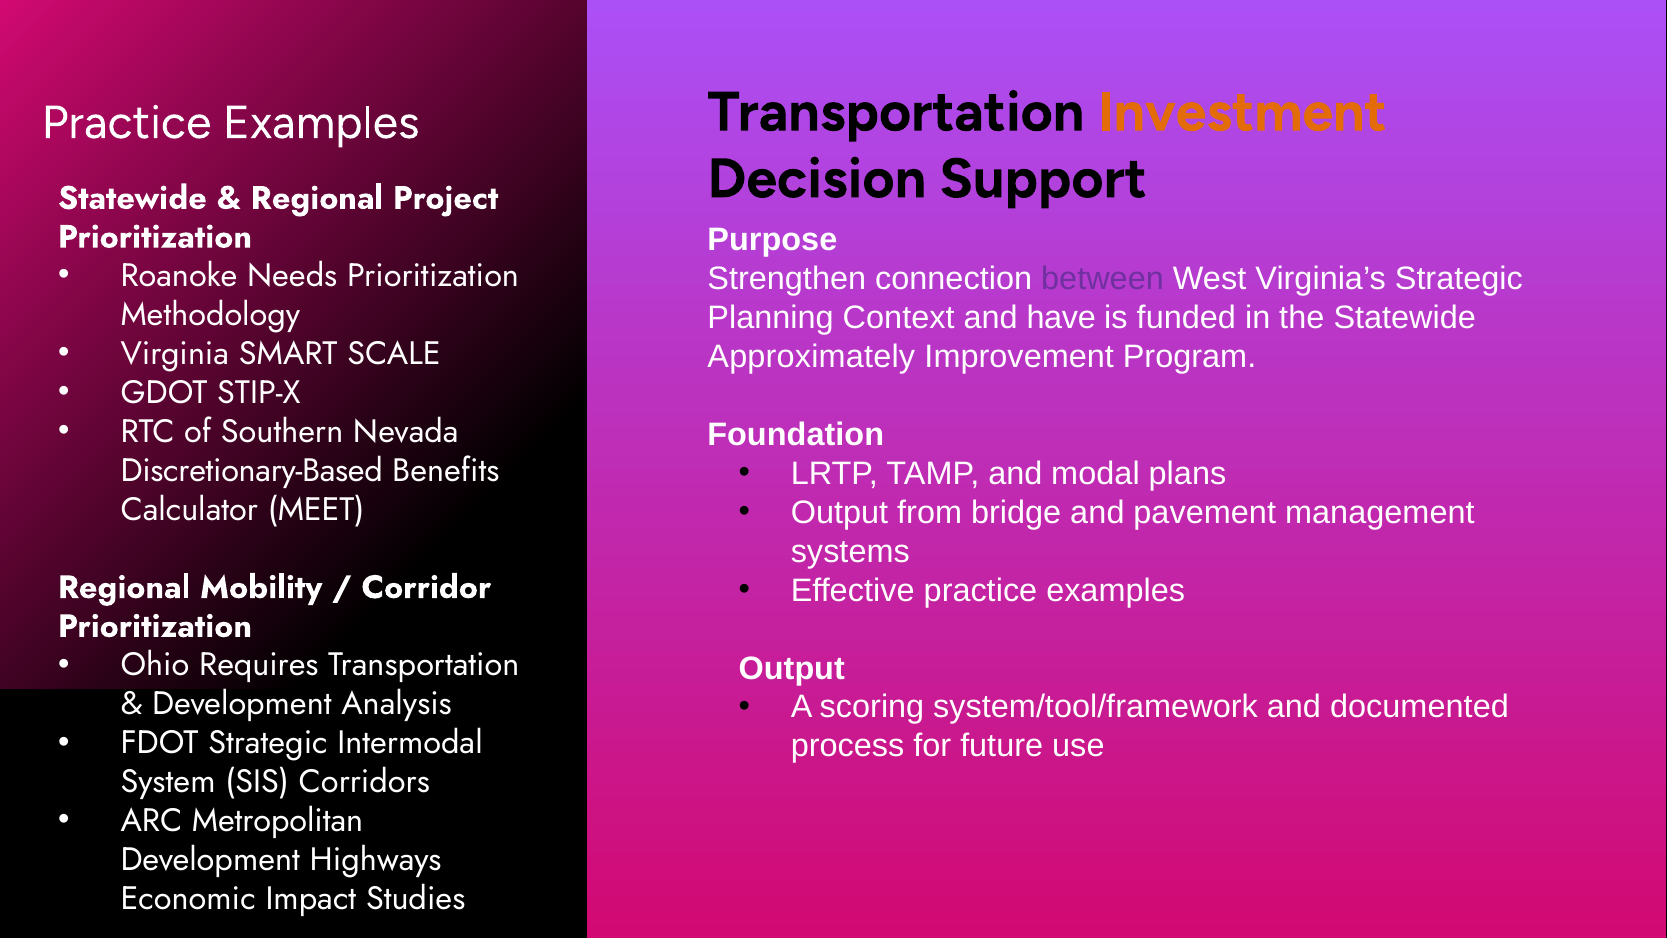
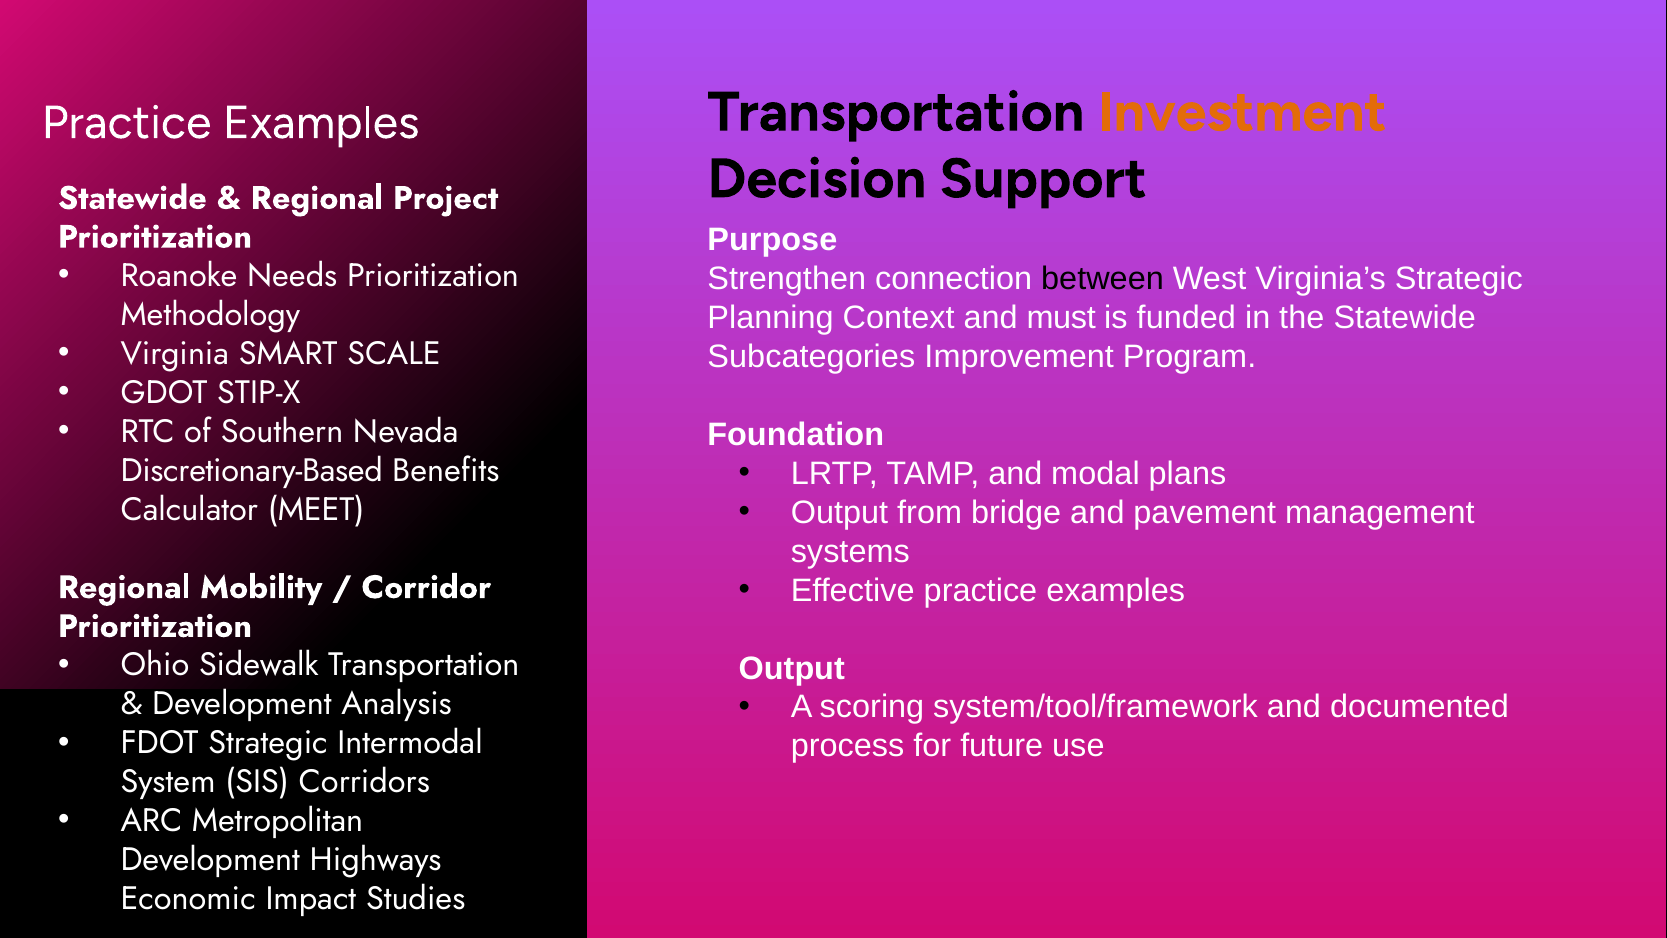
between colour: purple -> black
have: have -> must
Approximately: Approximately -> Subcategories
Requires: Requires -> Sidewalk
